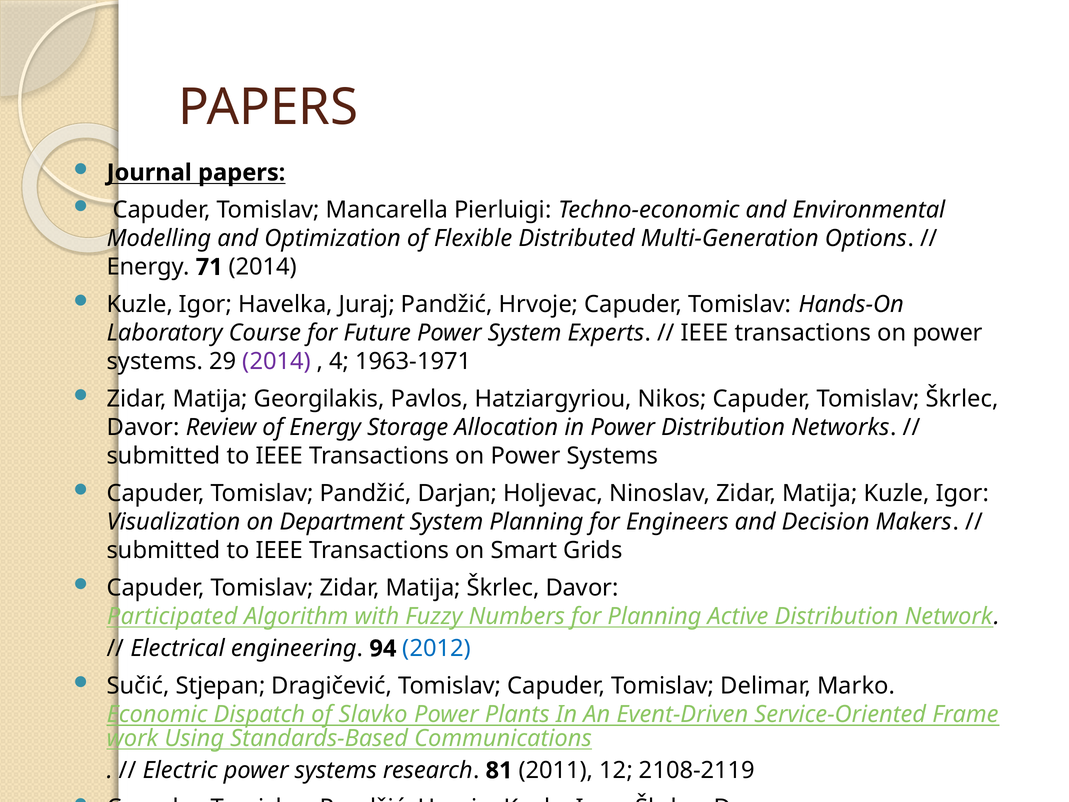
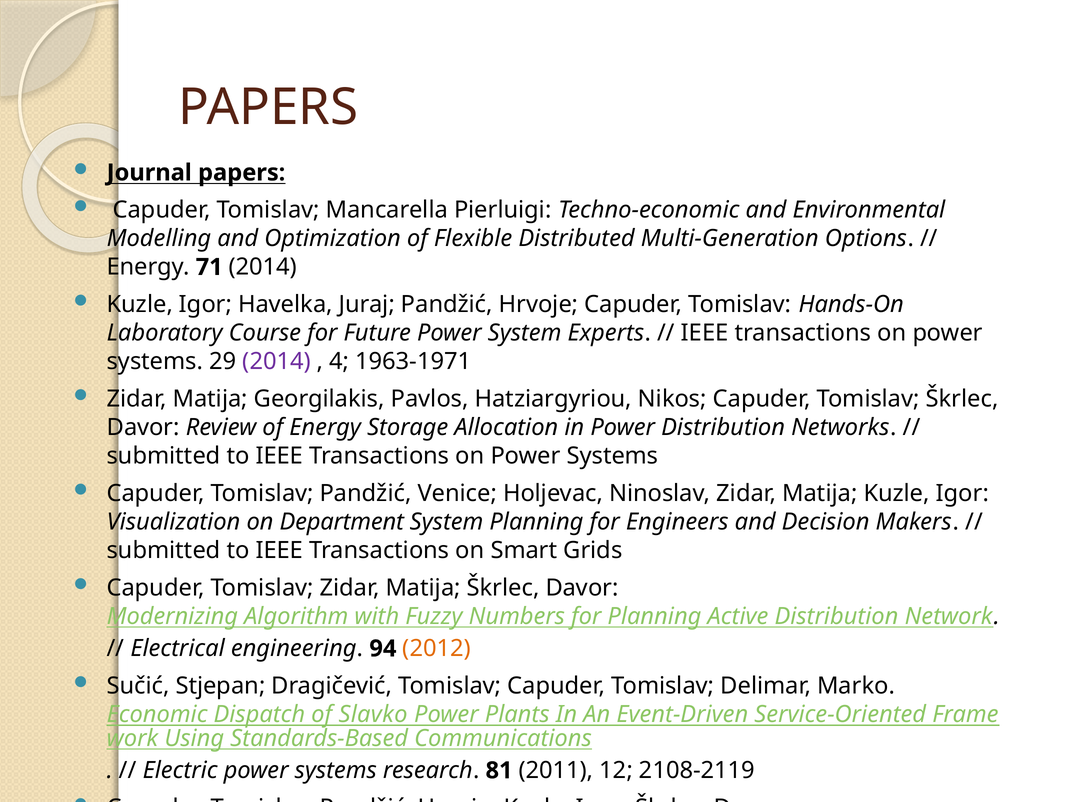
Darjan: Darjan -> Venice
Participated: Participated -> Modernizing
2012 colour: blue -> orange
